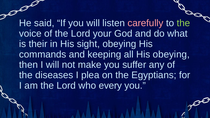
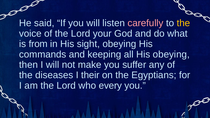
the at (183, 23) colour: light green -> yellow
their: their -> from
plea: plea -> their
